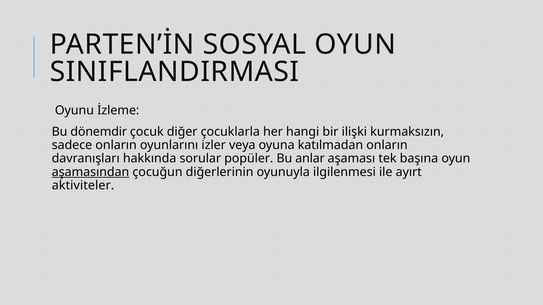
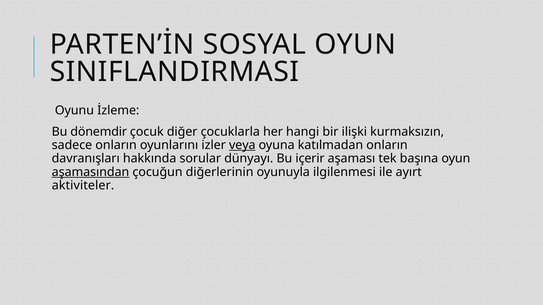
veya underline: none -> present
popüler: popüler -> dünyayı
anlar: anlar -> içerir
